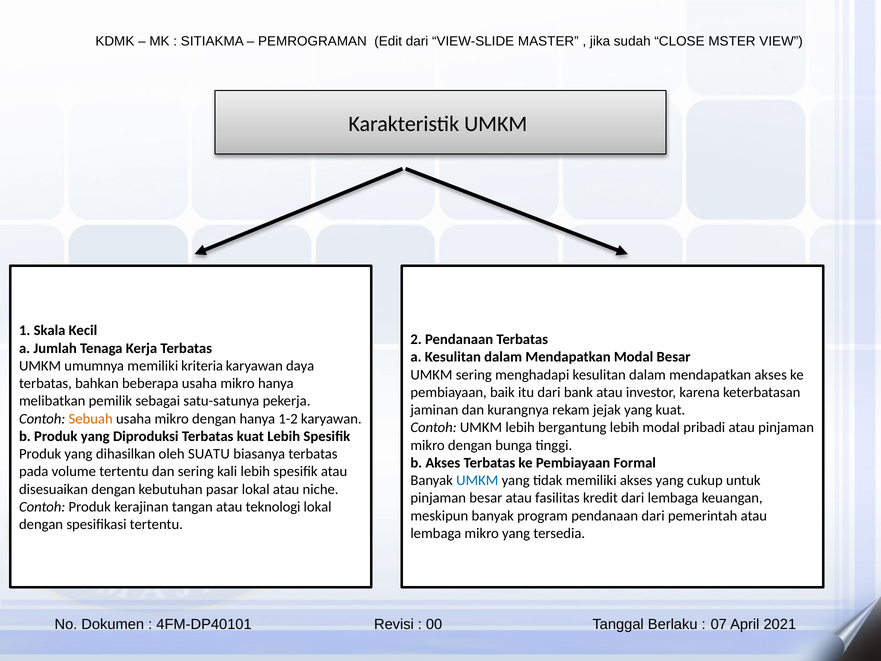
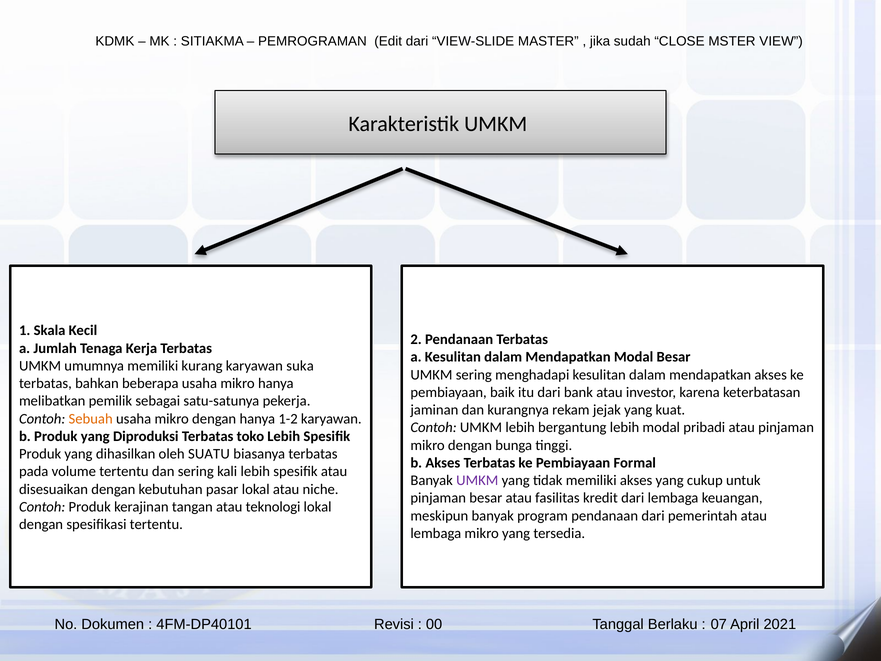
kriteria: kriteria -> kurang
daya: daya -> suka
Terbatas kuat: kuat -> toko
UMKM at (477, 480) colour: blue -> purple
